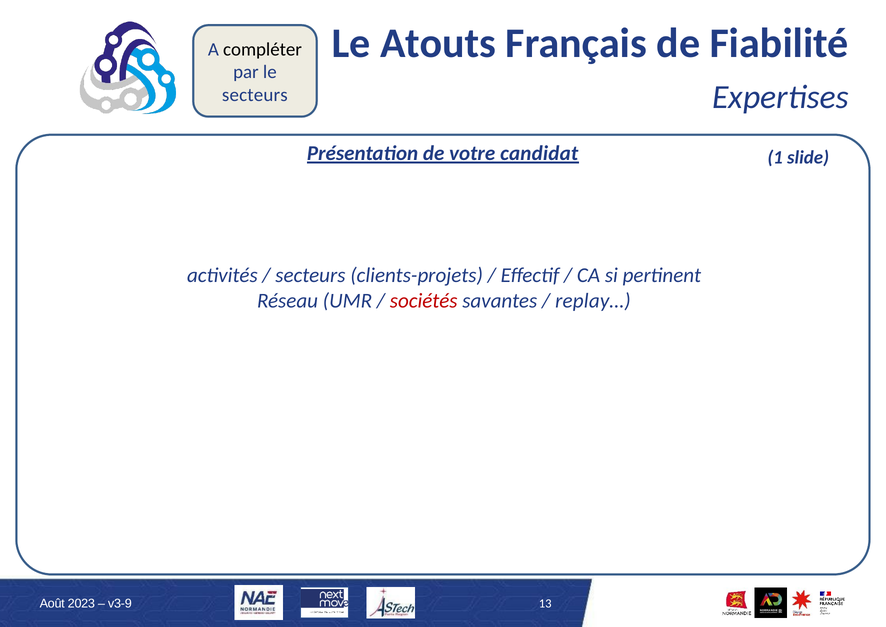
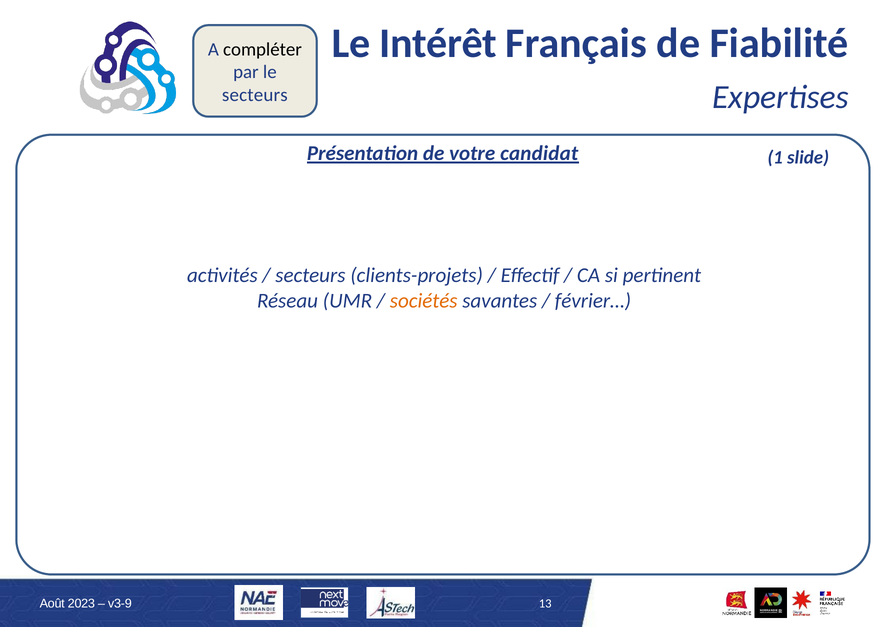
Atouts: Atouts -> Intérêt
sociétés colour: red -> orange
replay…: replay… -> février…
